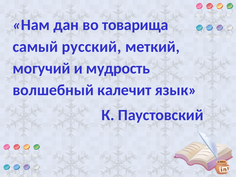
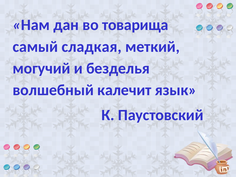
русский: русский -> сладкая
мудрость: мудрость -> безделья
